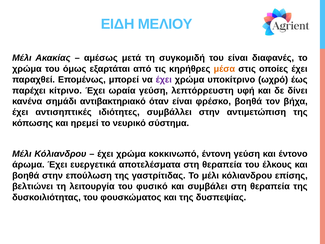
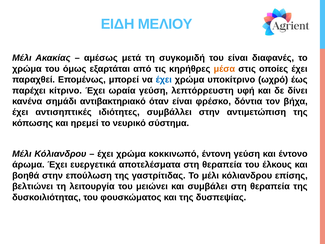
έχει at (164, 80) colour: purple -> blue
φρέσκο βοηθά: βοηθά -> δόντια
φυσικό: φυσικό -> μειώνει
